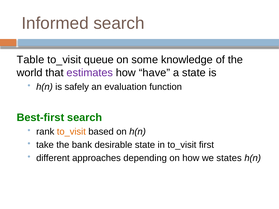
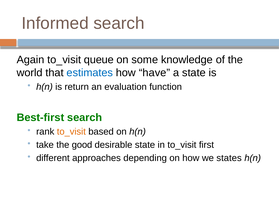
Table: Table -> Again
estimates colour: purple -> blue
safely: safely -> return
bank: bank -> good
